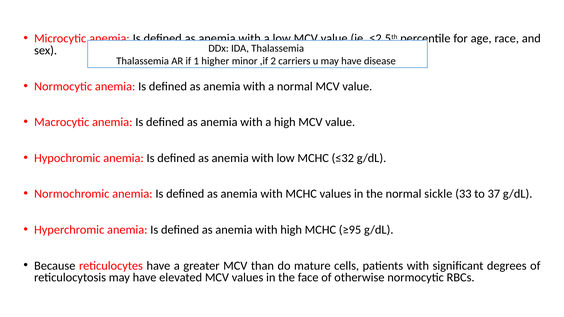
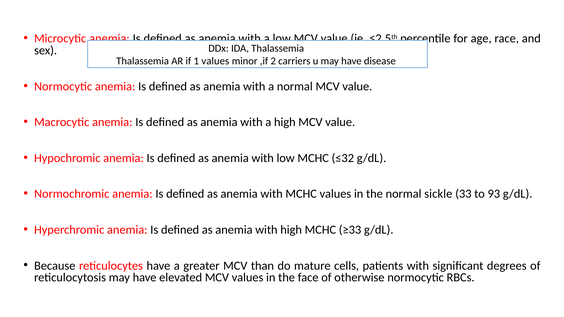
1 higher: higher -> values
37: 37 -> 93
≥95: ≥95 -> ≥33
